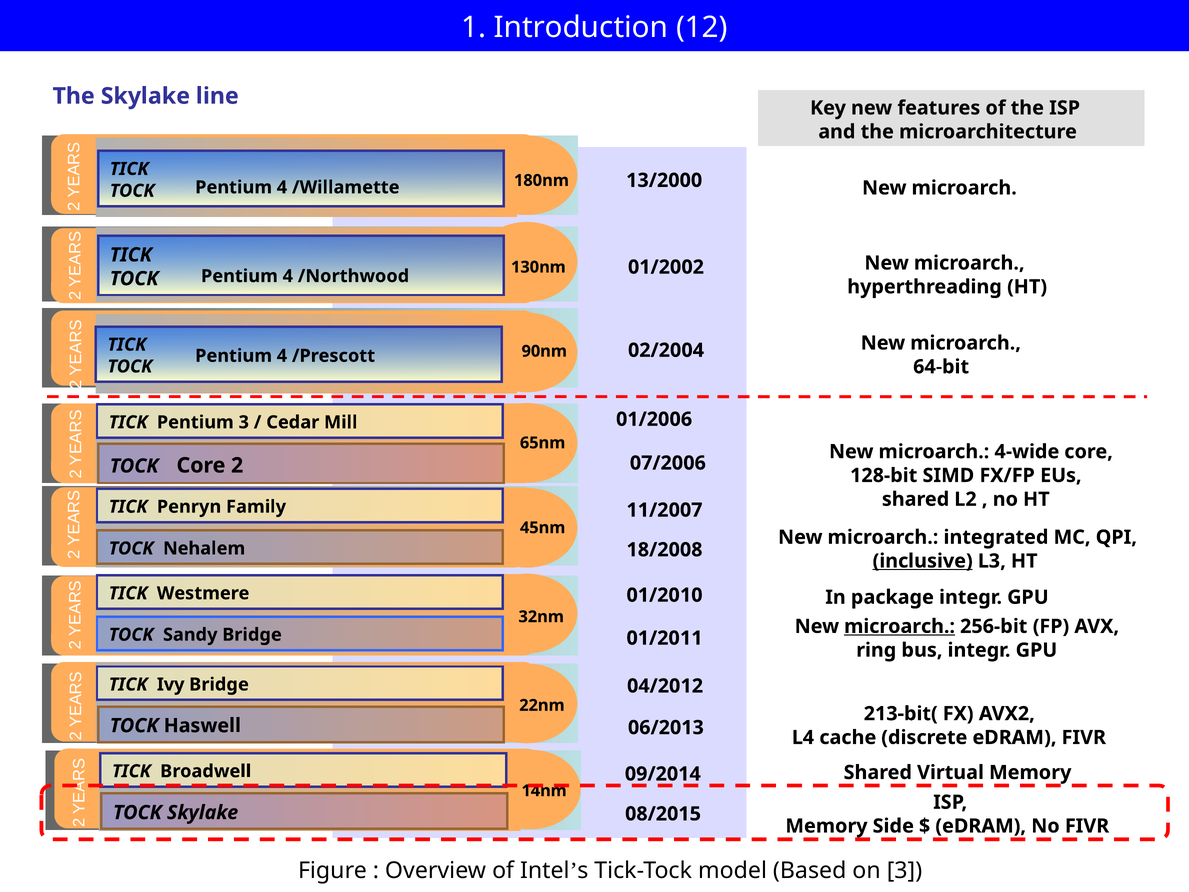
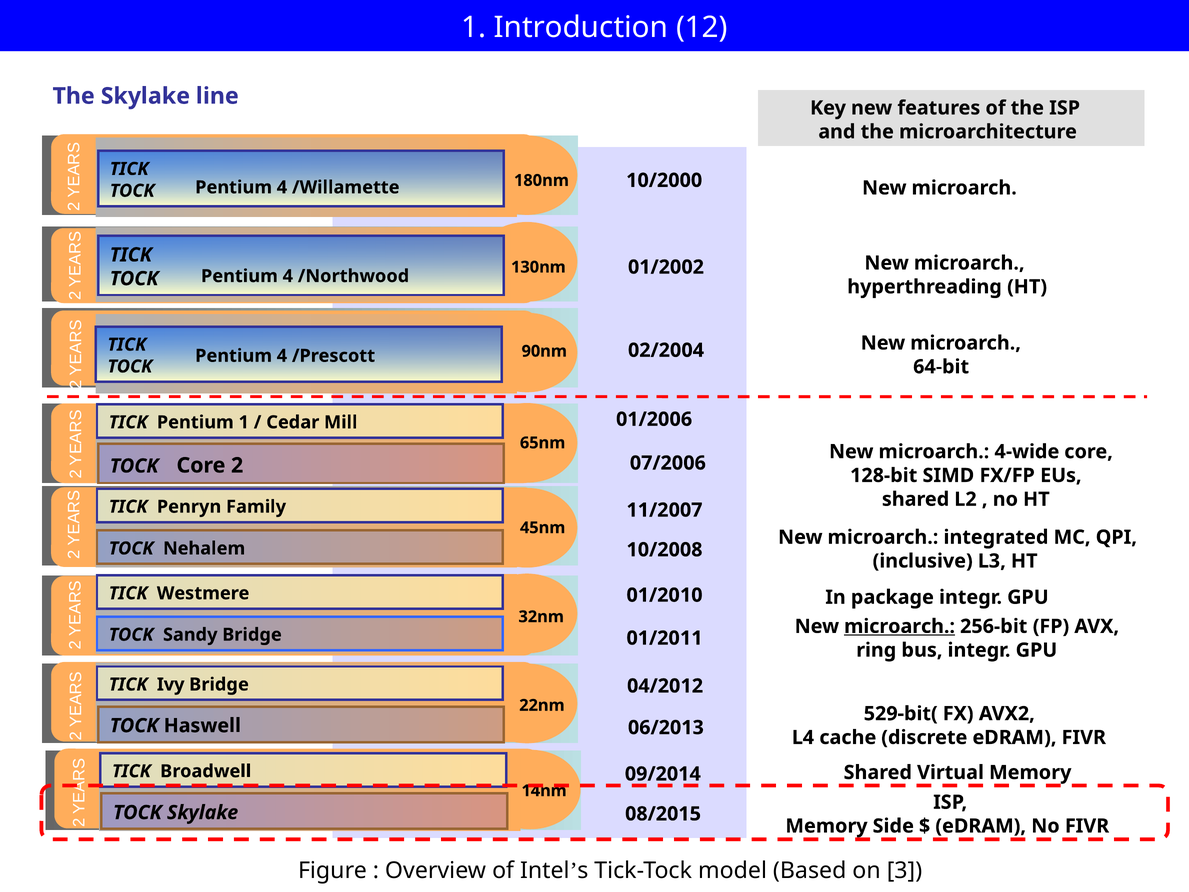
13/2000: 13/2000 -> 10/2000
Pentium 3: 3 -> 1
18/2008: 18/2008 -> 10/2008
inclusive underline: present -> none
213-bit(: 213-bit( -> 529-bit(
